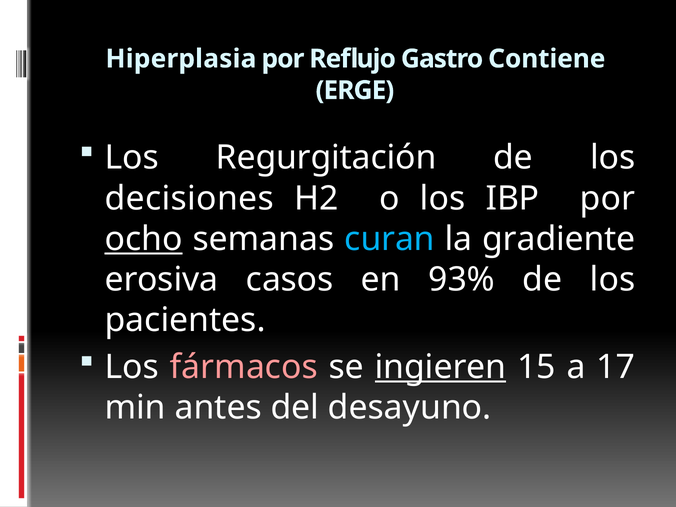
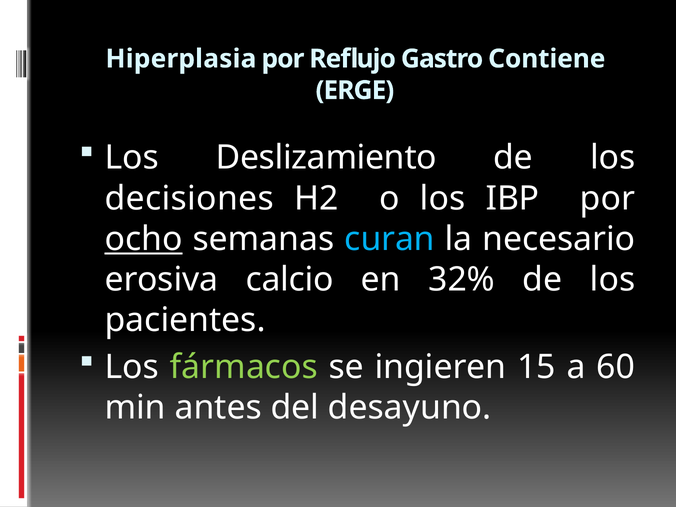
Regurgitación: Regurgitación -> Deslizamiento
gradiente: gradiente -> necesario
casos: casos -> calcio
93%: 93% -> 32%
fármacos colour: pink -> light green
ingieren underline: present -> none
17: 17 -> 60
